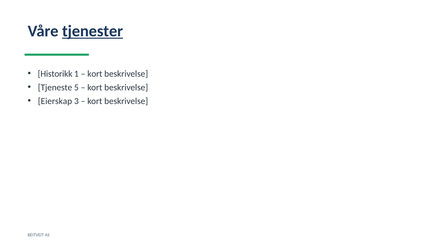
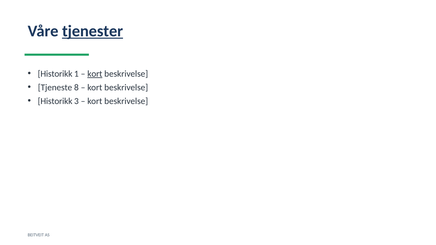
kort at (95, 74) underline: none -> present
5: 5 -> 8
Eierskap at (55, 101): Eierskap -> Historikk
